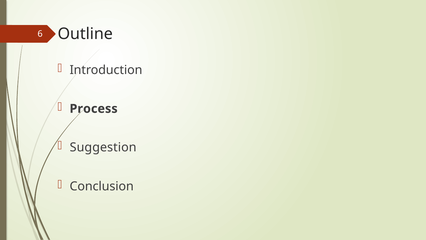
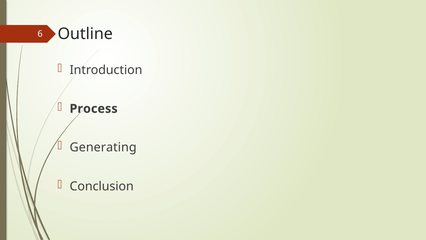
Suggestion: Suggestion -> Generating
